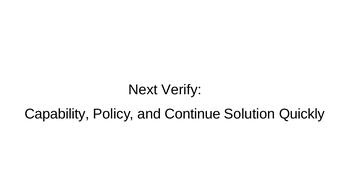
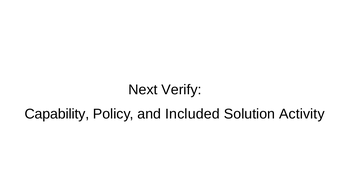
Continue: Continue -> Included
Quickly: Quickly -> Activity
